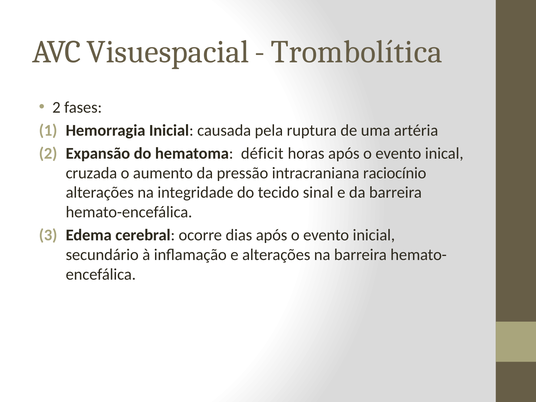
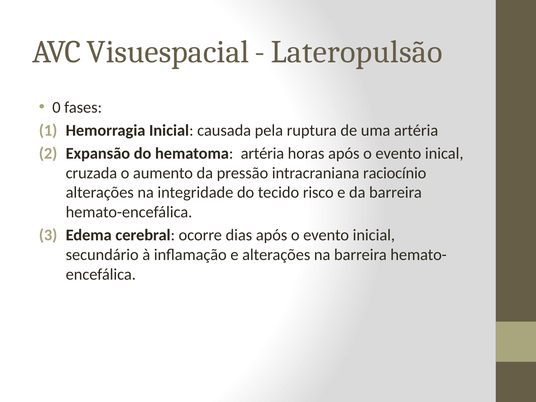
Trombolítica: Trombolítica -> Lateropulsão
2 at (56, 107): 2 -> 0
hematoma déficit: déficit -> artéria
sinal: sinal -> risco
